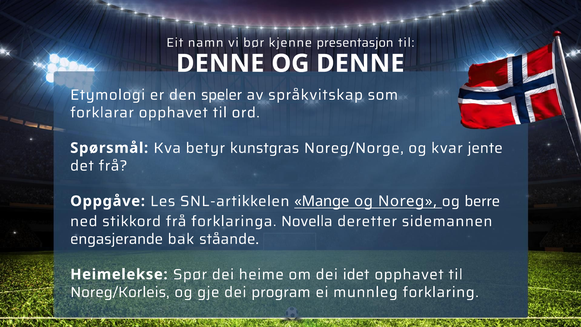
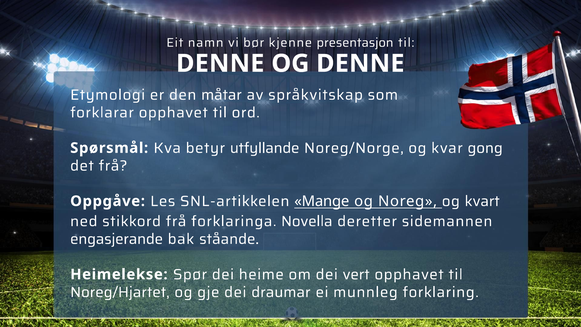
speler: speler -> måtar
kunstgras: kunstgras -> utfyllande
jente: jente -> gong
berre: berre -> kvart
idet: idet -> vert
Noreg/Korleis: Noreg/Korleis -> Noreg/Hjartet
program: program -> draumar
